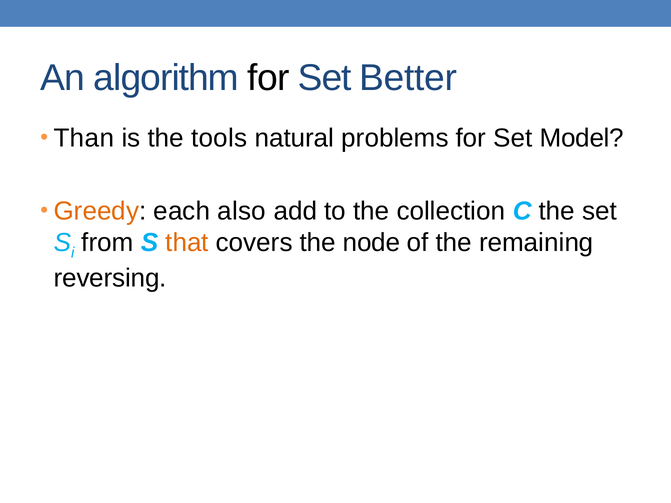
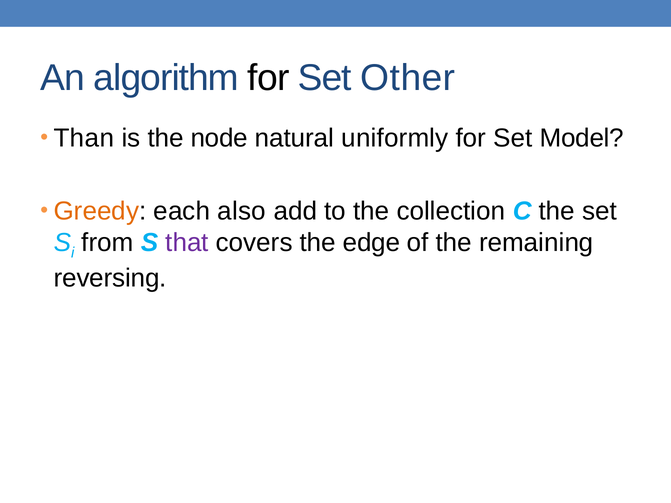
Better: Better -> Other
tools: tools -> node
problems: problems -> uniformly
that colour: orange -> purple
node: node -> edge
